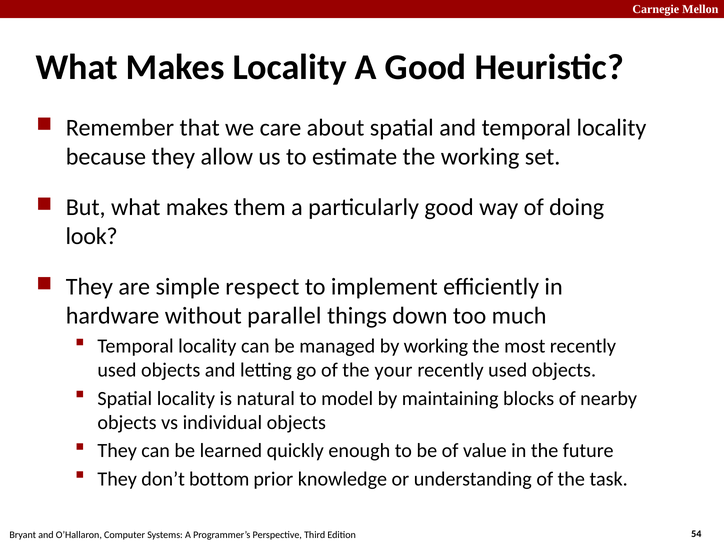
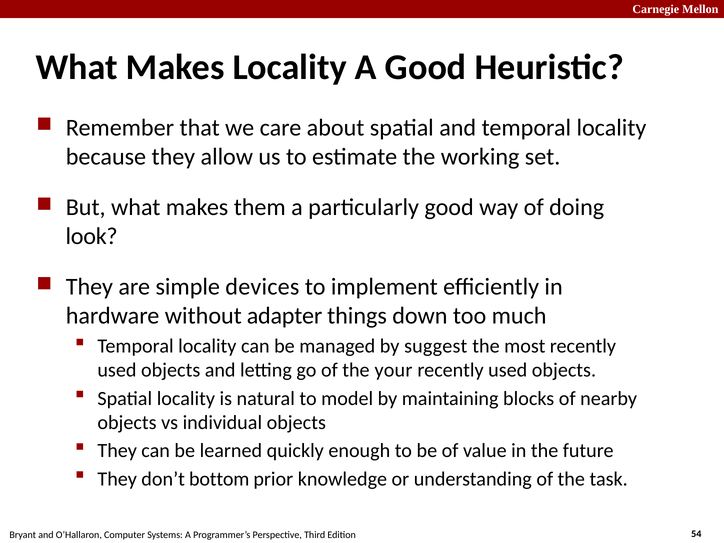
respect: respect -> devices
parallel: parallel -> adapter
by working: working -> suggest
